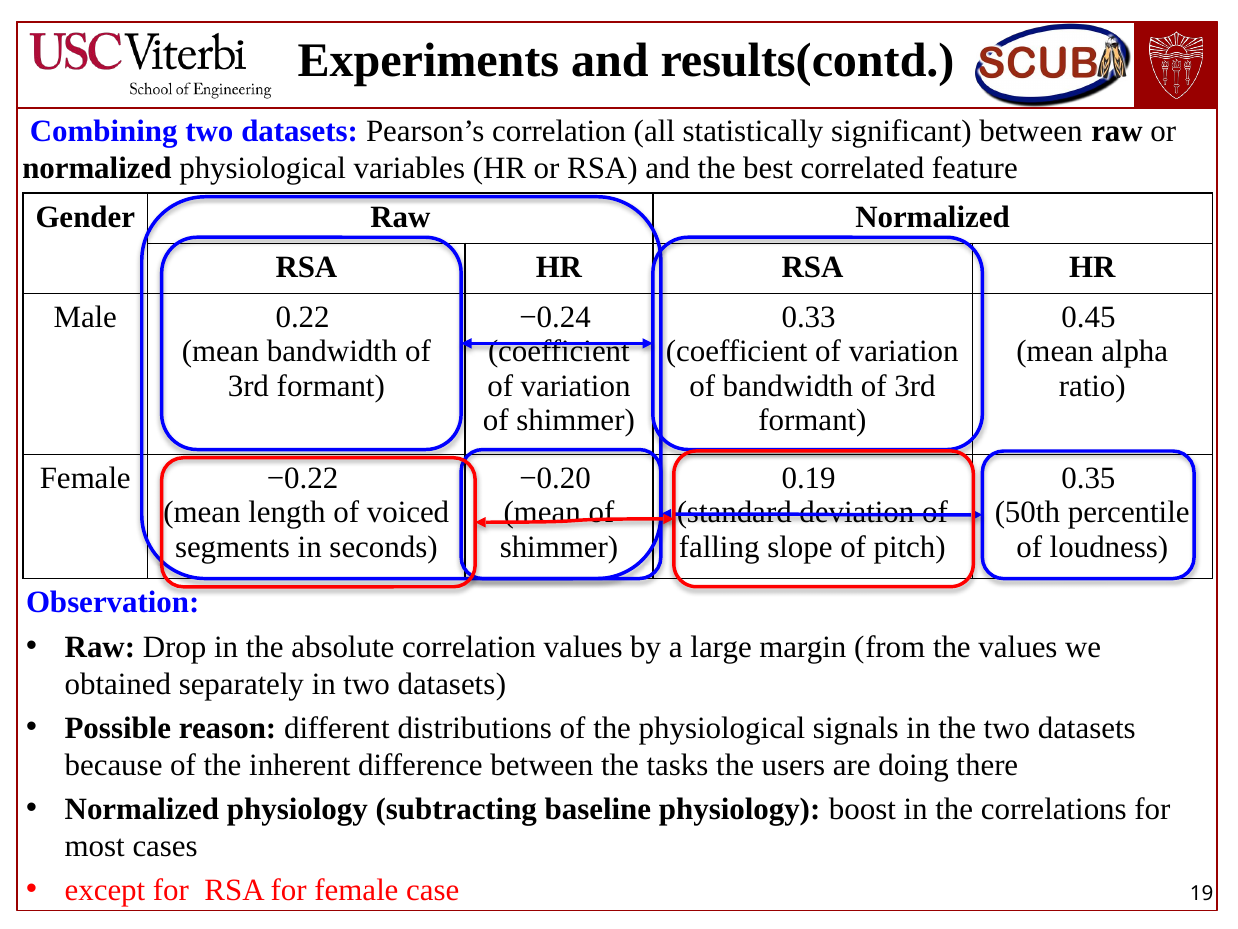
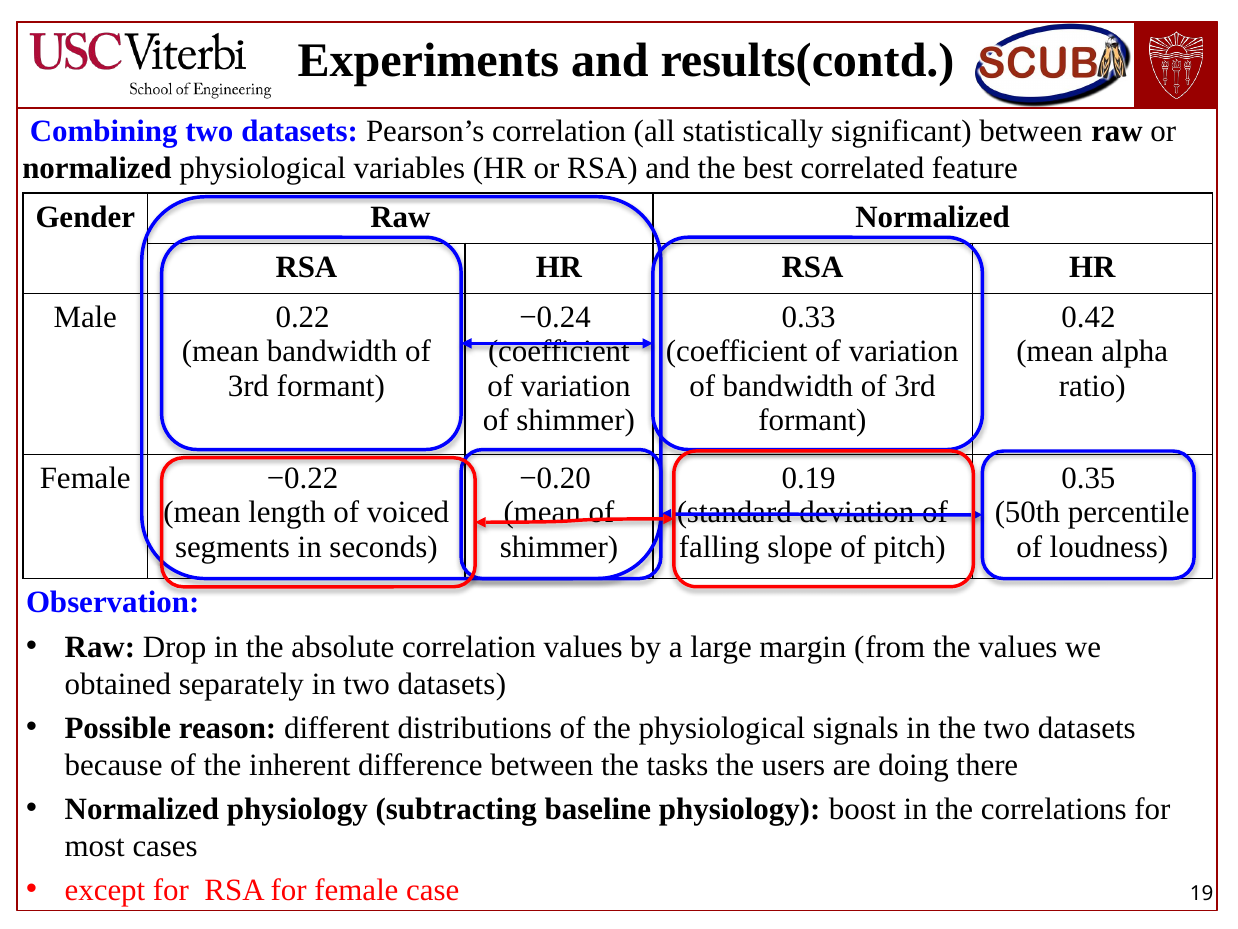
0.45: 0.45 -> 0.42
